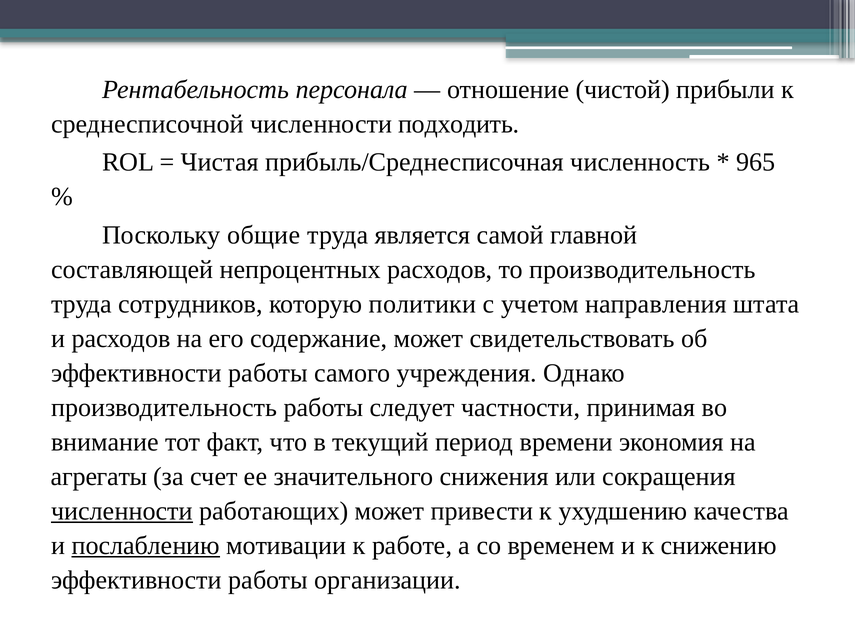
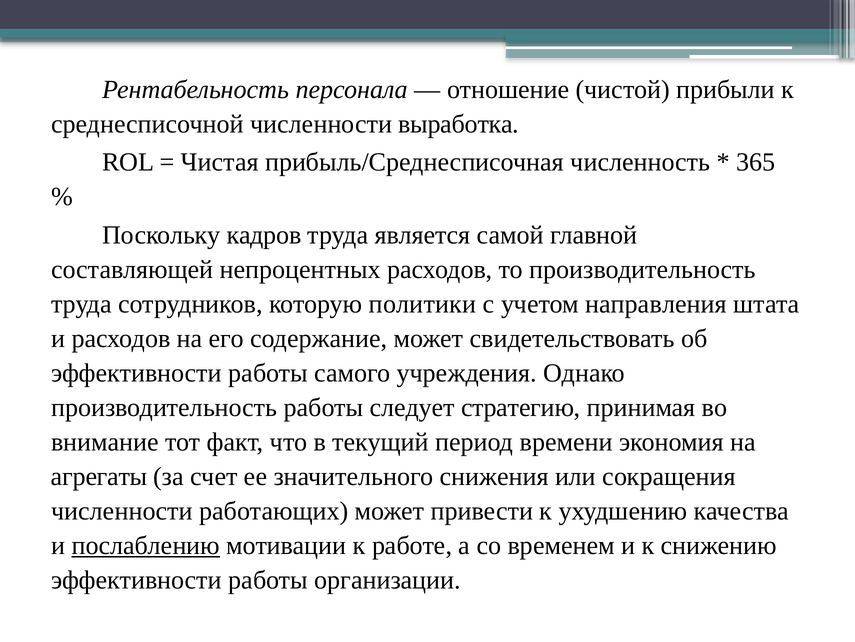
подходить: подходить -> выработка
965: 965 -> 365
общие: общие -> кадров
частности: частности -> стратегию
численности at (122, 510) underline: present -> none
